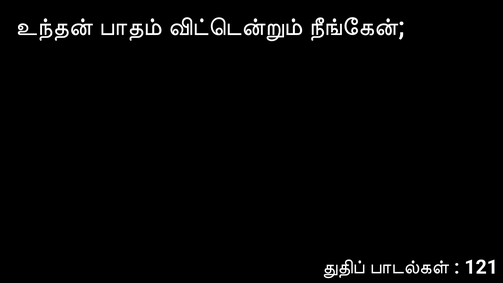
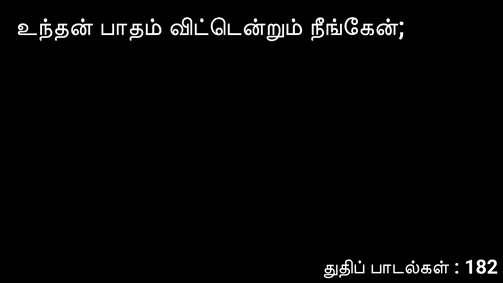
121: 121 -> 182
